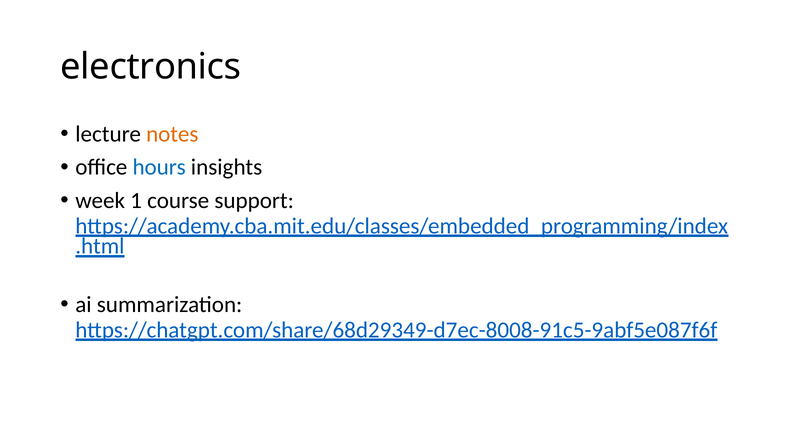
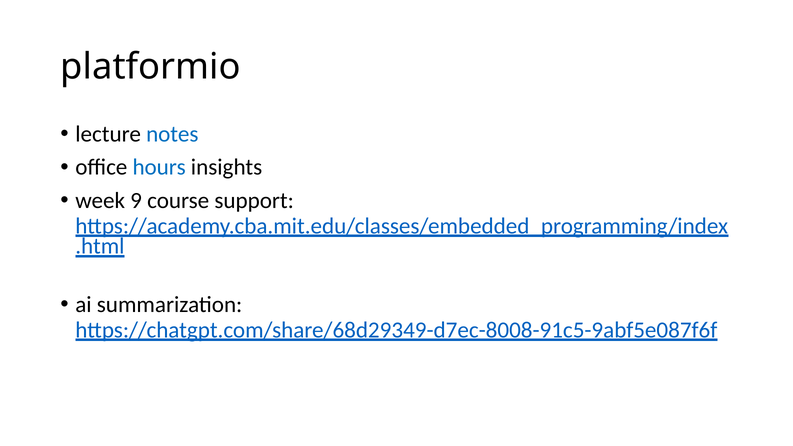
electronics: electronics -> platformio
notes colour: orange -> blue
1: 1 -> 9
